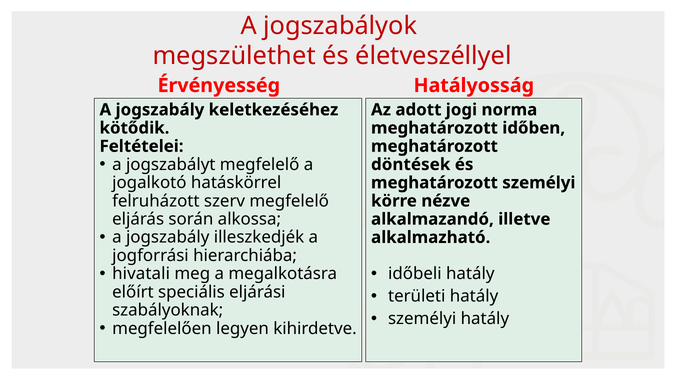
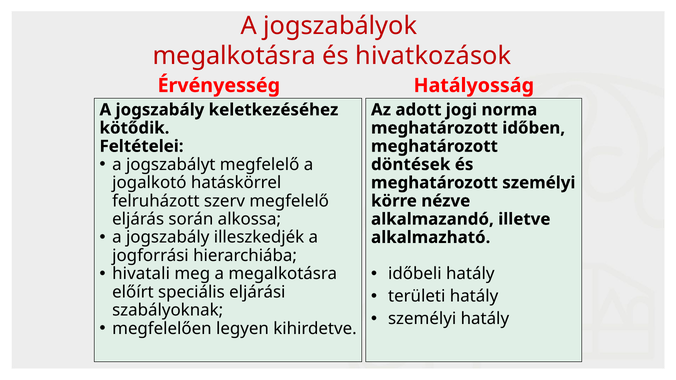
megszülethet at (234, 56): megszülethet -> megalkotásra
életveszéllyel: életveszéllyel -> hivatkozások
